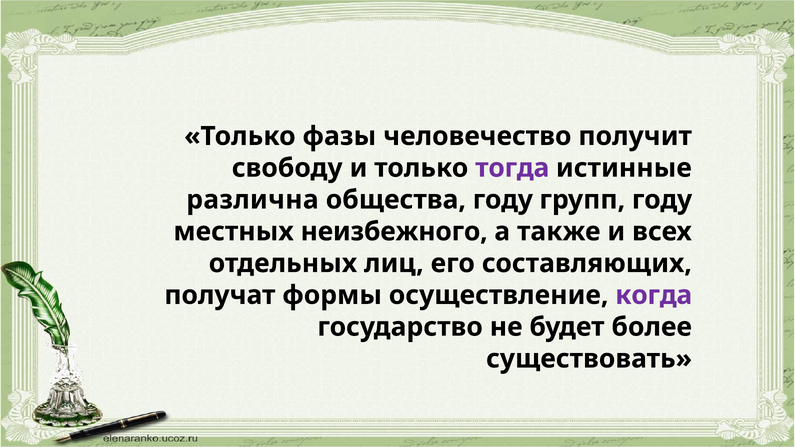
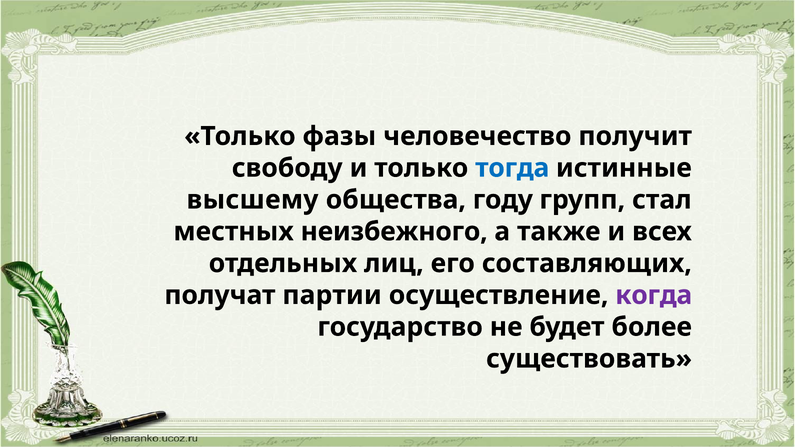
тогда colour: purple -> blue
различна: различна -> высшему
групп году: году -> стал
формы: формы -> партии
